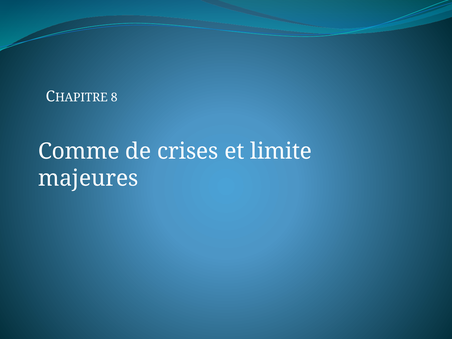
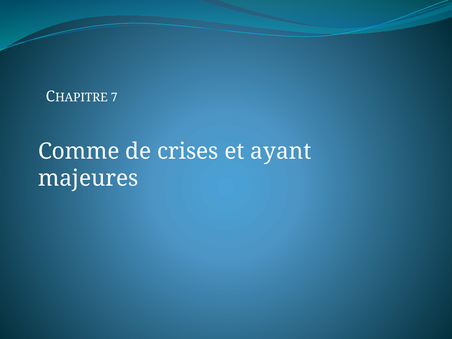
8: 8 -> 7
limite: limite -> ayant
